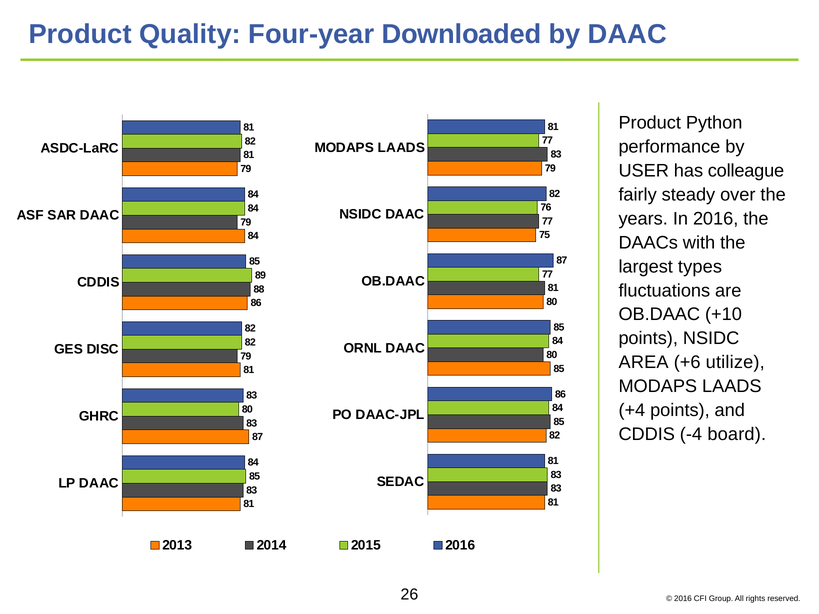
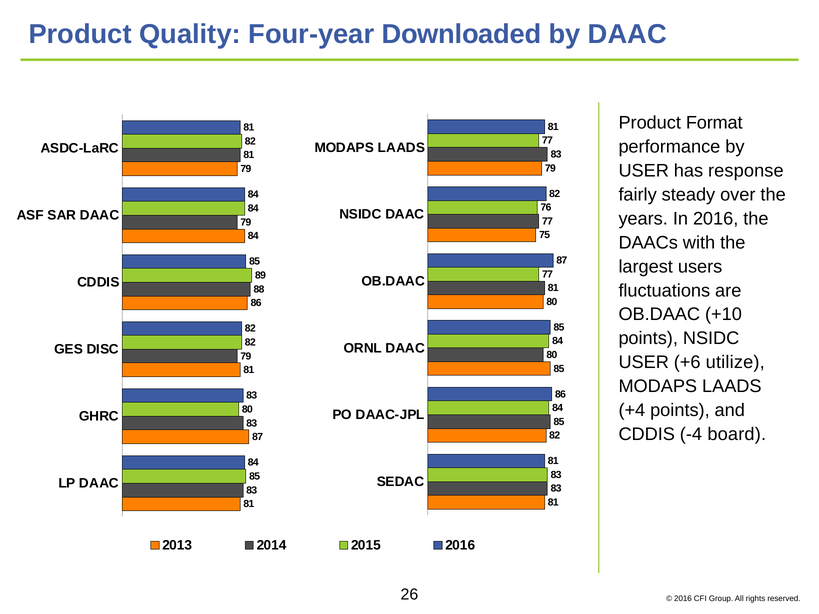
Python: Python -> Format
colleague: colleague -> response
types: types -> users
AREA at (644, 363): AREA -> USER
